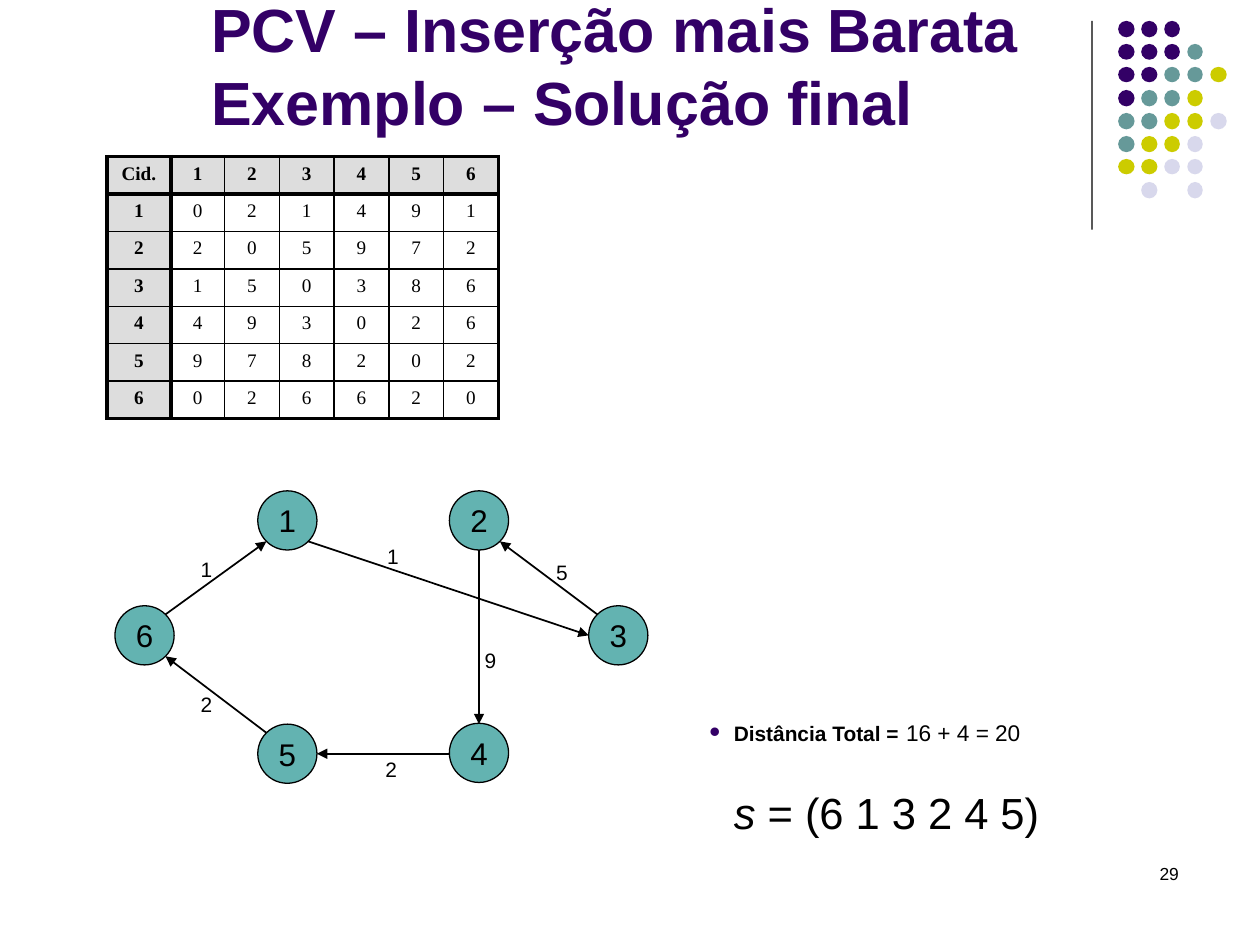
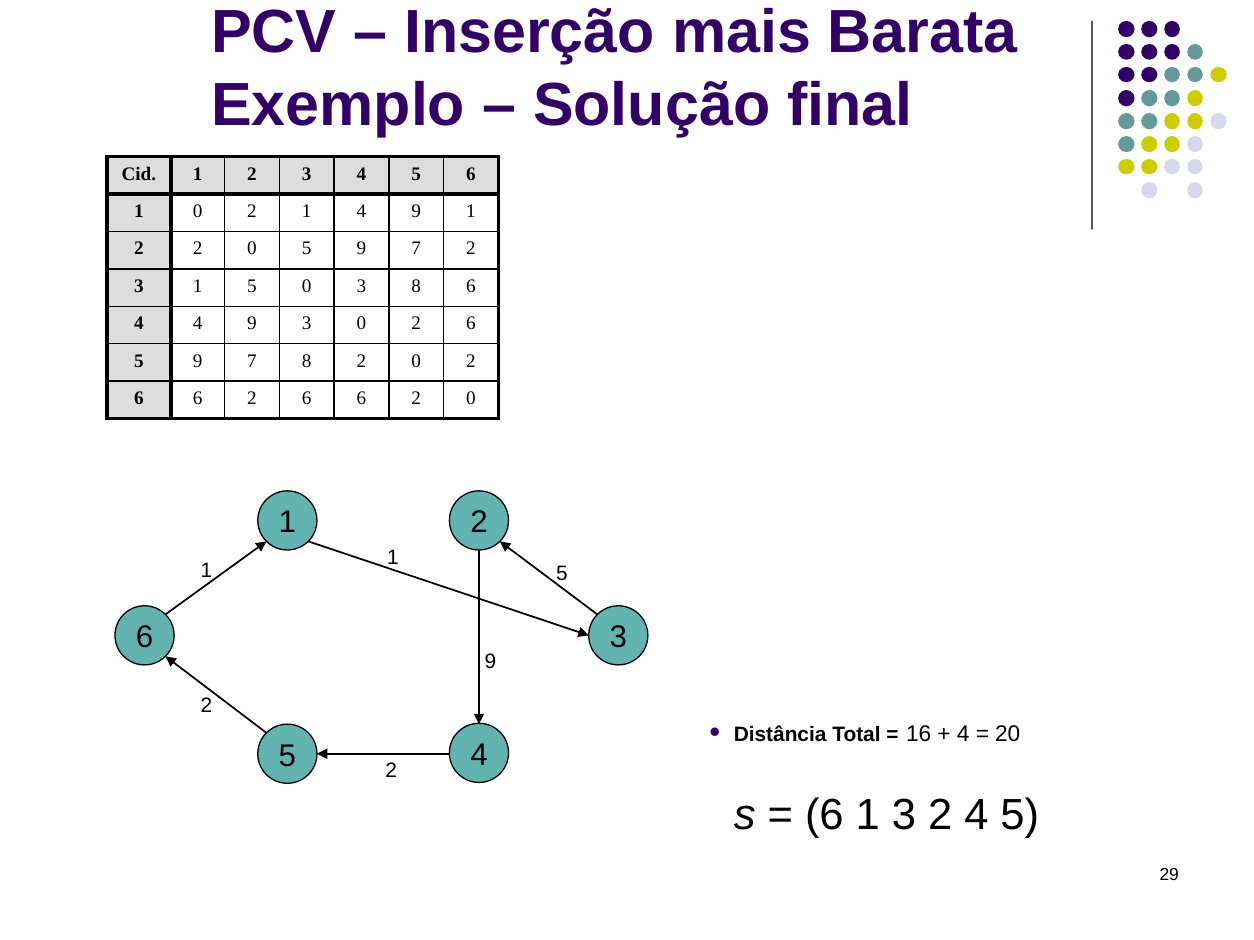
0 at (198, 398): 0 -> 6
